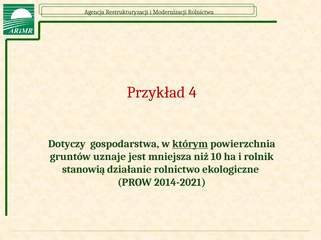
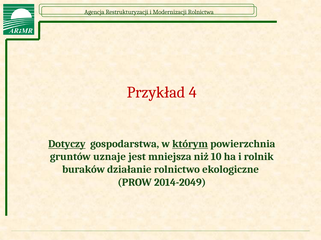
Dotyczy underline: none -> present
stanowią: stanowią -> buraków
2014-2021: 2014-2021 -> 2014-2049
